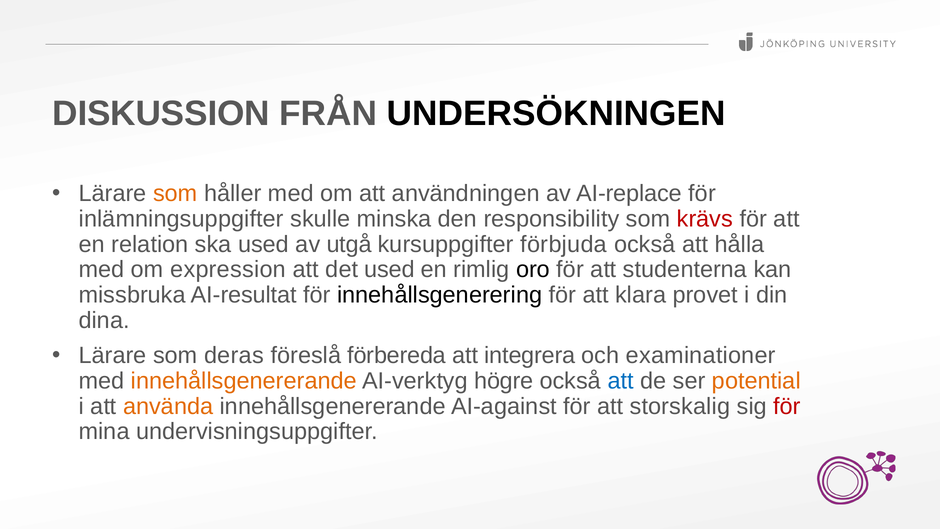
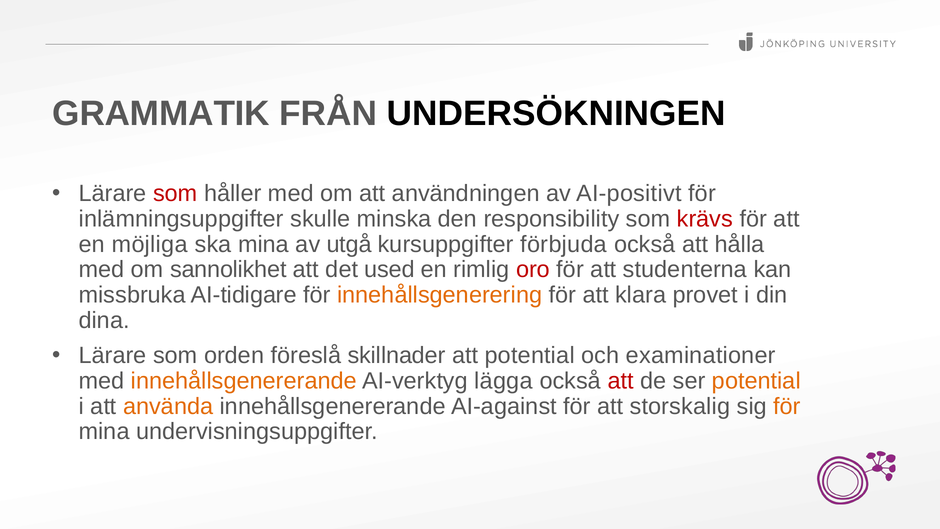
DISKUSSION: DISKUSSION -> GRAMMATIK
som at (175, 193) colour: orange -> red
AI-replace: AI-replace -> AI-positivt
relation: relation -> möjliga
ska used: used -> mina
expression: expression -> sannolikhet
oro colour: black -> red
AI-resultat: AI-resultat -> AI-tidigare
innehållsgenerering colour: black -> orange
deras: deras -> orden
förbereda: förbereda -> skillnader
att integrera: integrera -> potential
högre: högre -> lägga
att at (621, 381) colour: blue -> red
för at (787, 406) colour: red -> orange
